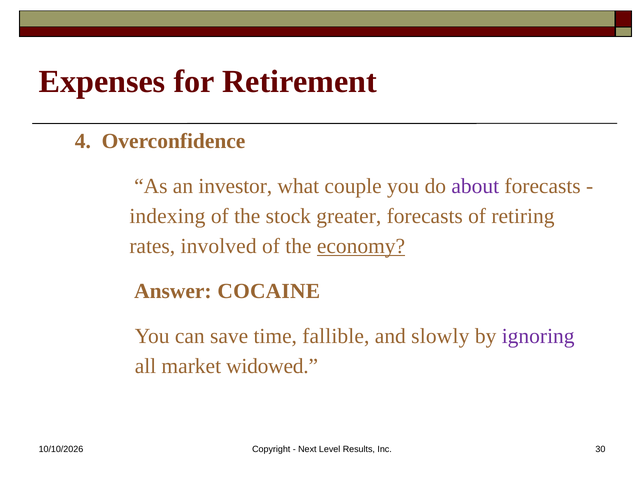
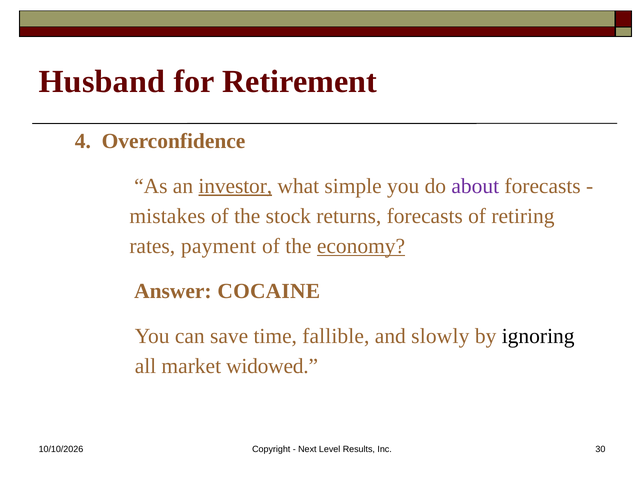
Expenses: Expenses -> Husband
investor underline: none -> present
couple: couple -> simple
indexing: indexing -> mistakes
greater: greater -> returns
involved: involved -> payment
ignoring colour: purple -> black
